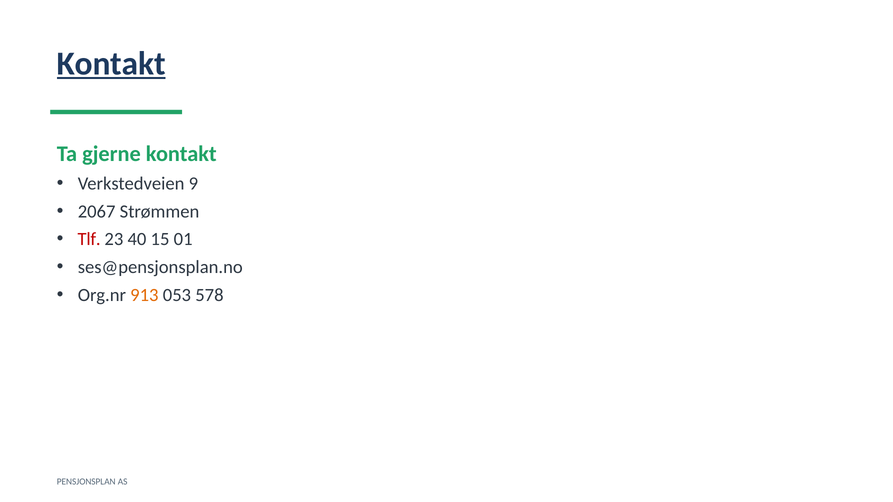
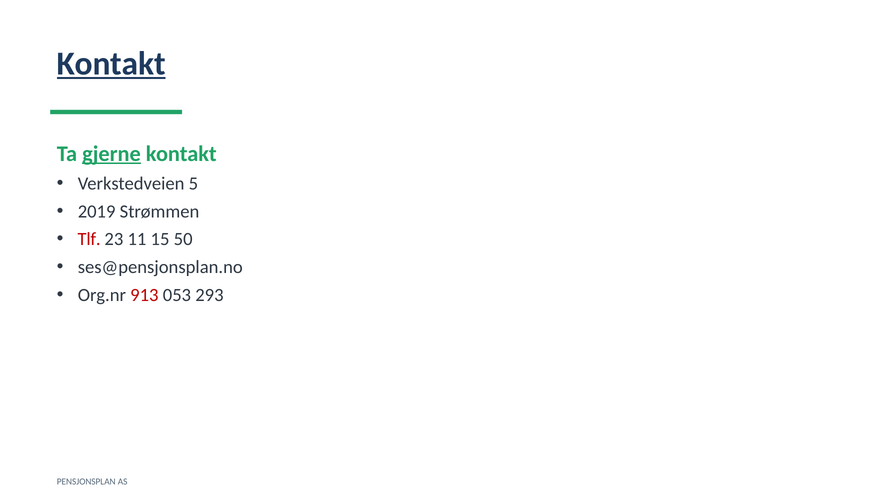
gjerne underline: none -> present
9: 9 -> 5
2067: 2067 -> 2019
40: 40 -> 11
01: 01 -> 50
913 colour: orange -> red
578: 578 -> 293
